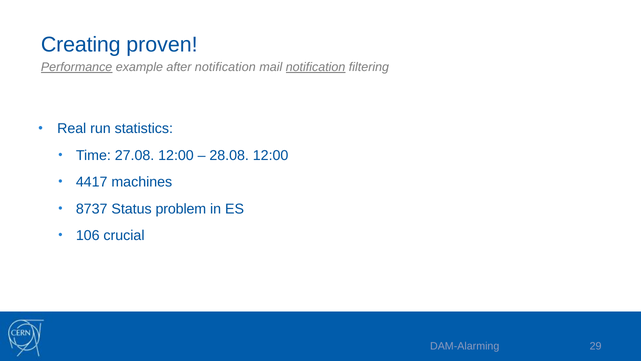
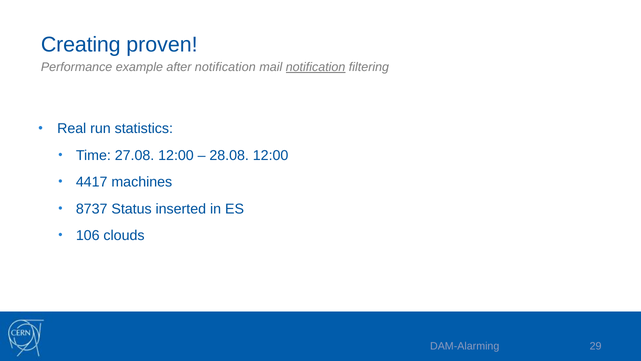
Performance underline: present -> none
problem: problem -> inserted
crucial: crucial -> clouds
